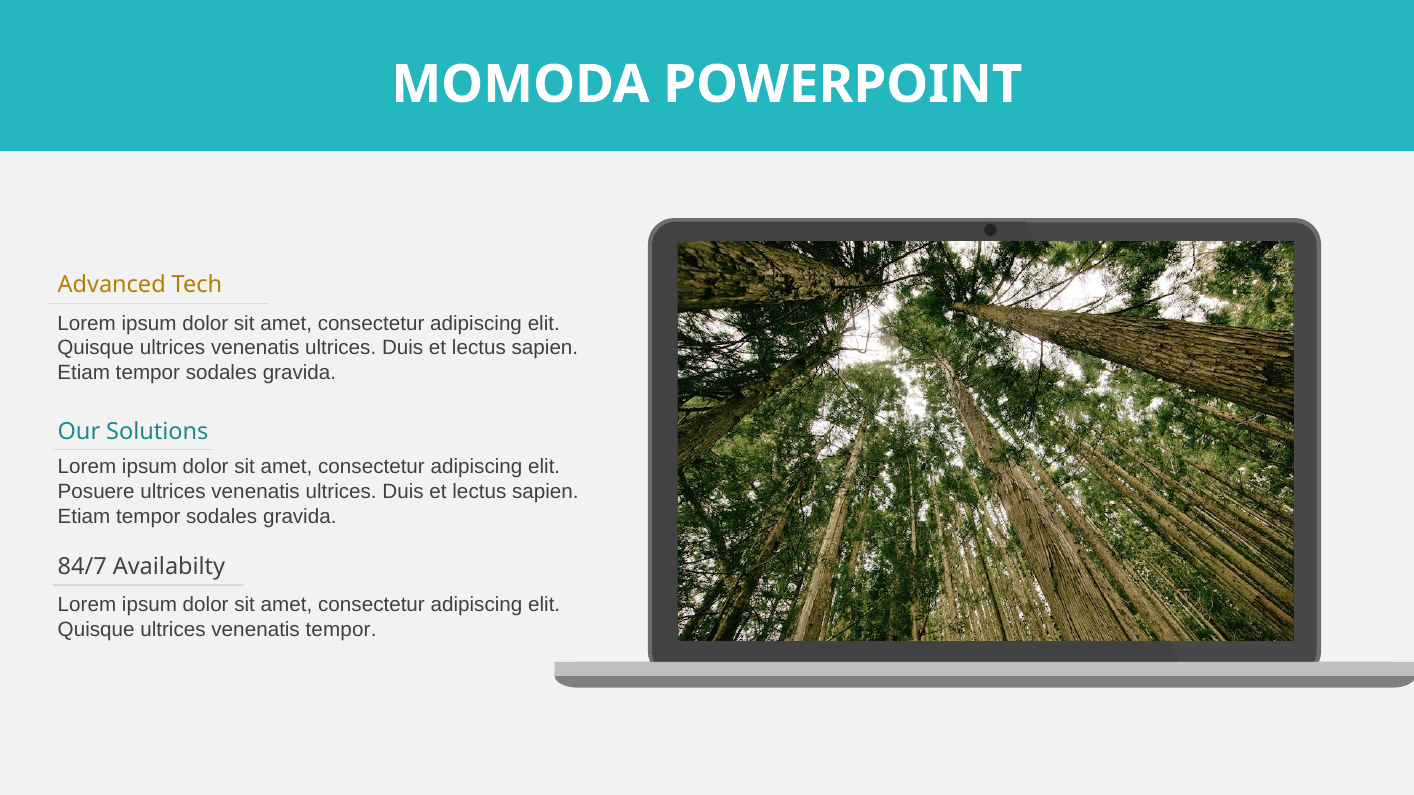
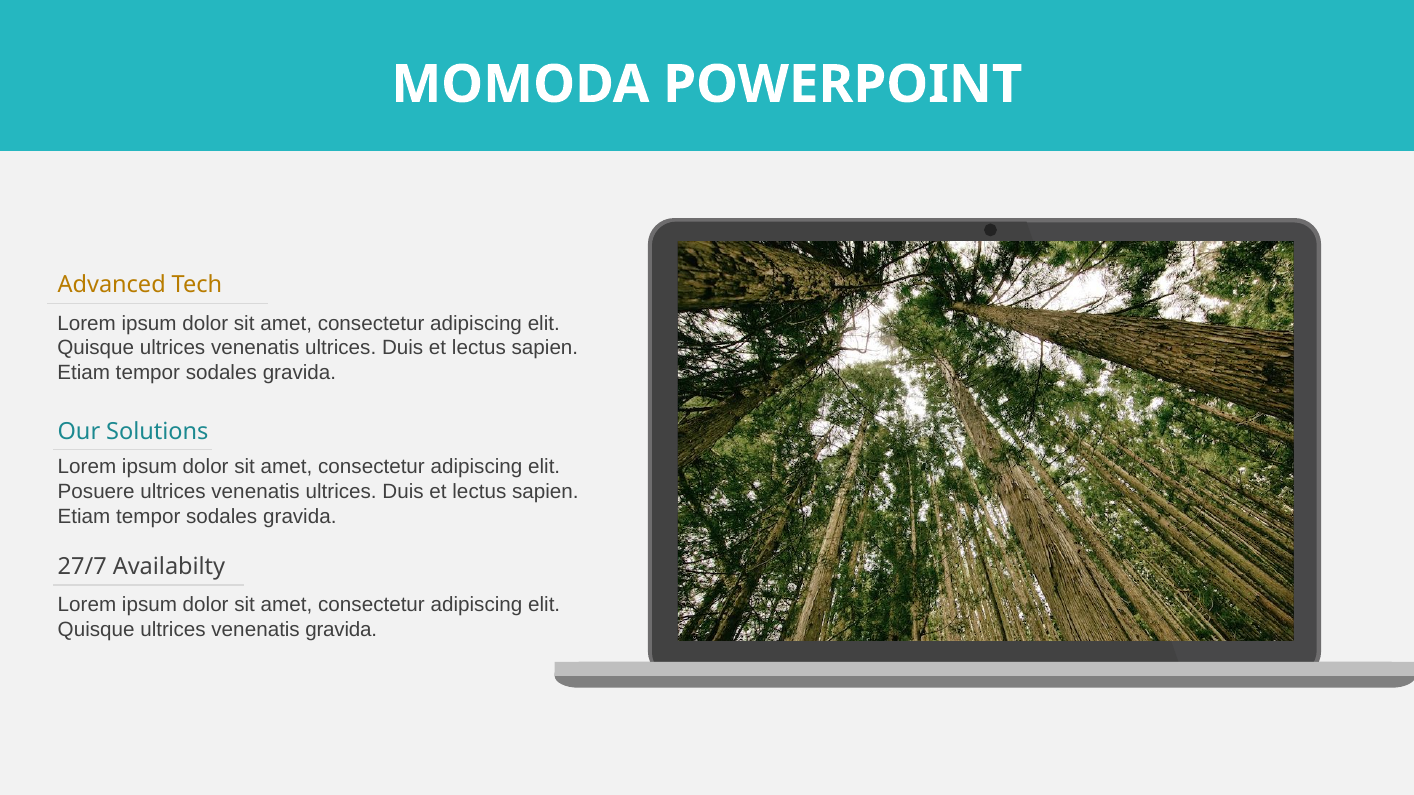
84/7: 84/7 -> 27/7
venenatis tempor: tempor -> gravida
